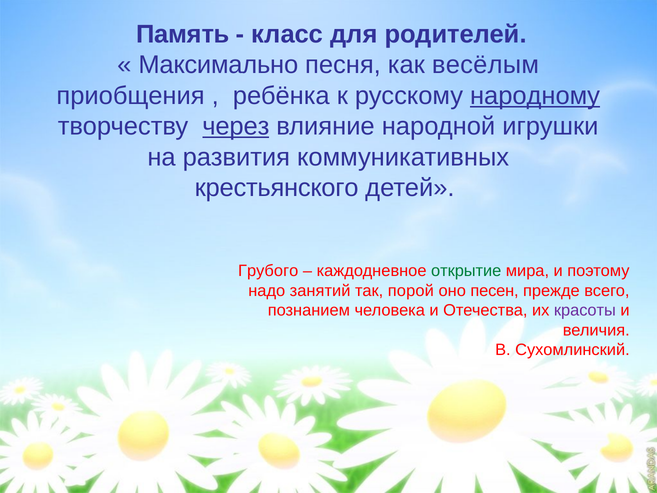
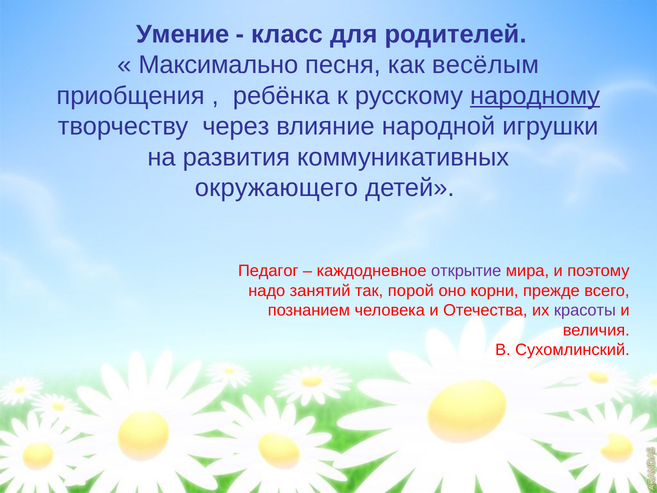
Память: Память -> Умение
через underline: present -> none
крестьянского: крестьянского -> окружающего
Грубого: Грубого -> Педагог
открытие colour: green -> purple
песен: песен -> корни
